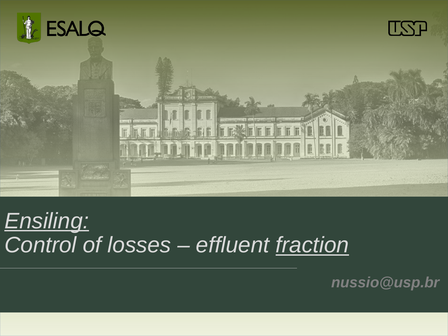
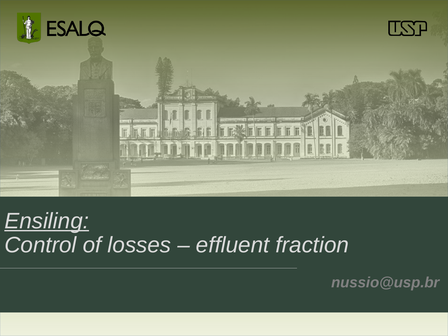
fraction underline: present -> none
